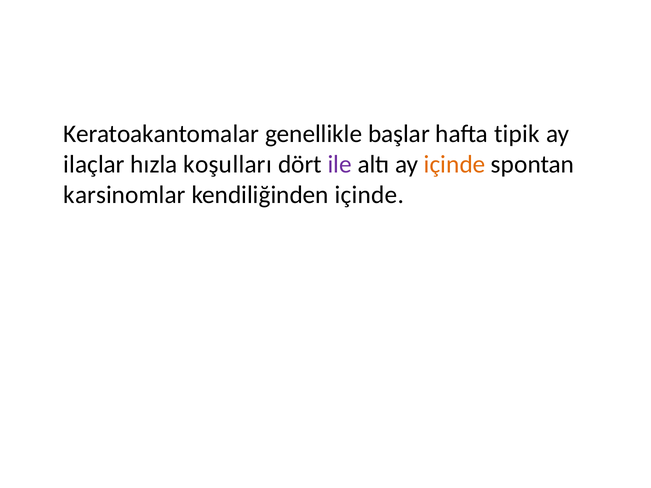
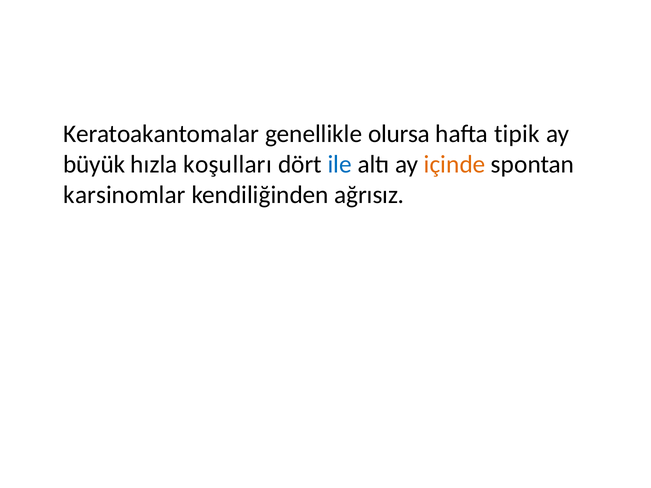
başlar: başlar -> olursa
ilaçlar: ilaçlar -> büyük
ile colour: purple -> blue
kendiliğinden içinde: içinde -> ağrısız
